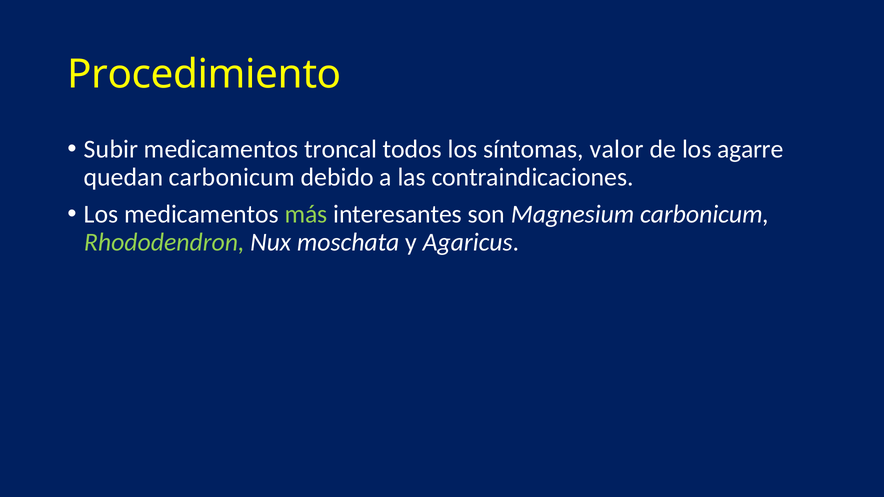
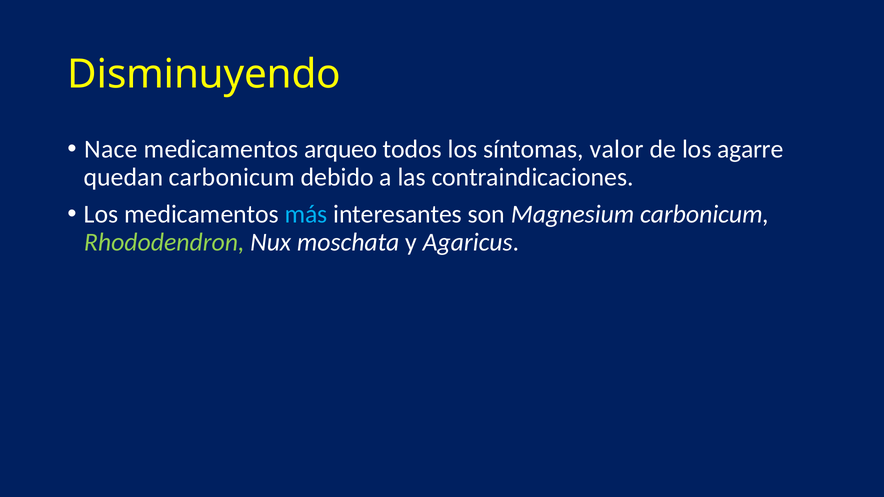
Procedimiento: Procedimiento -> Disminuyendo
Subir: Subir -> Nace
troncal: troncal -> arqueo
más colour: light green -> light blue
